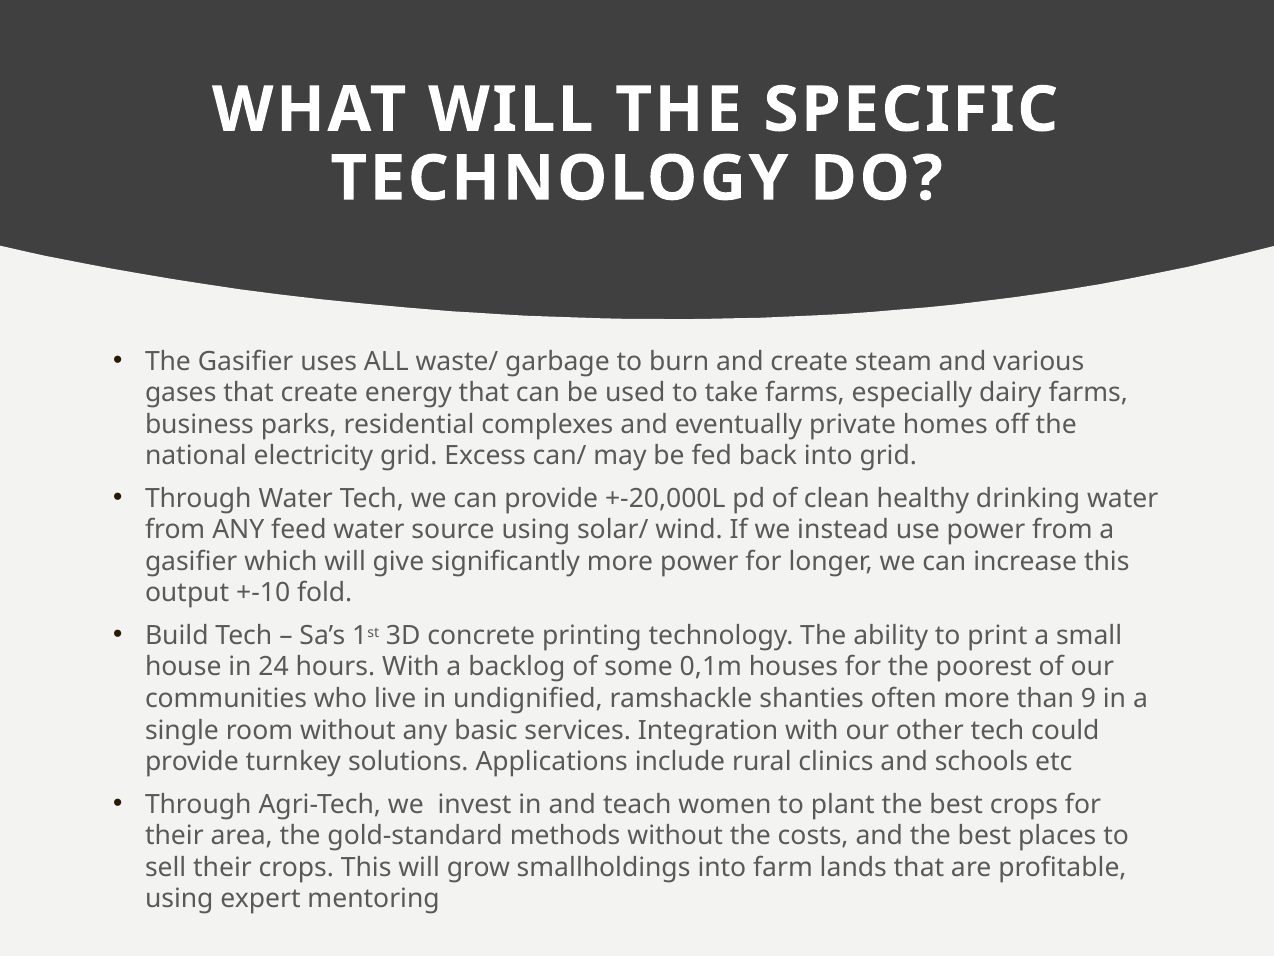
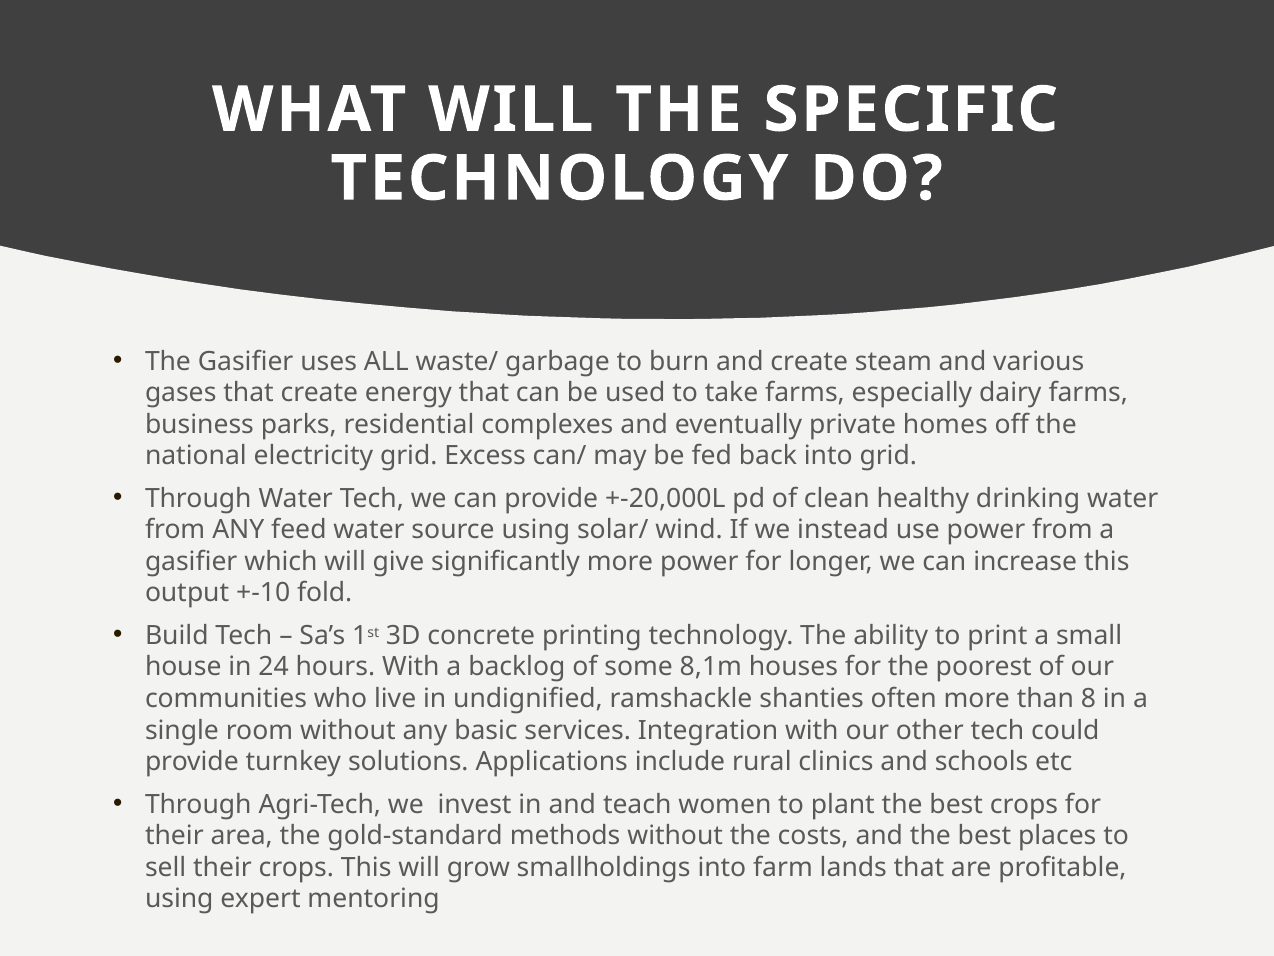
0,1m: 0,1m -> 8,1m
9: 9 -> 8
